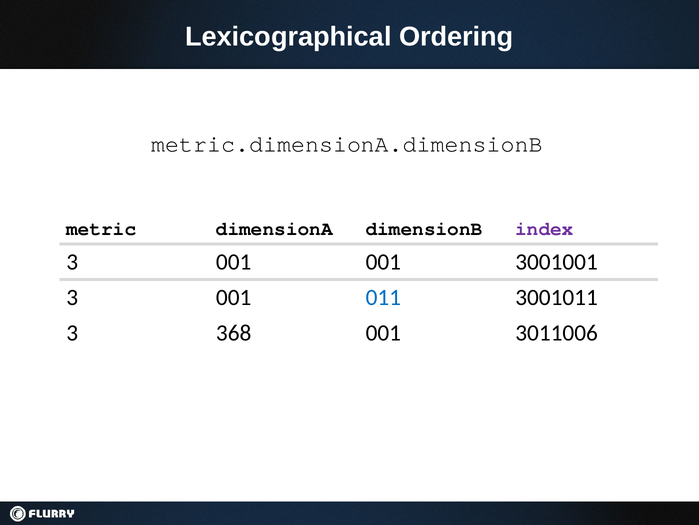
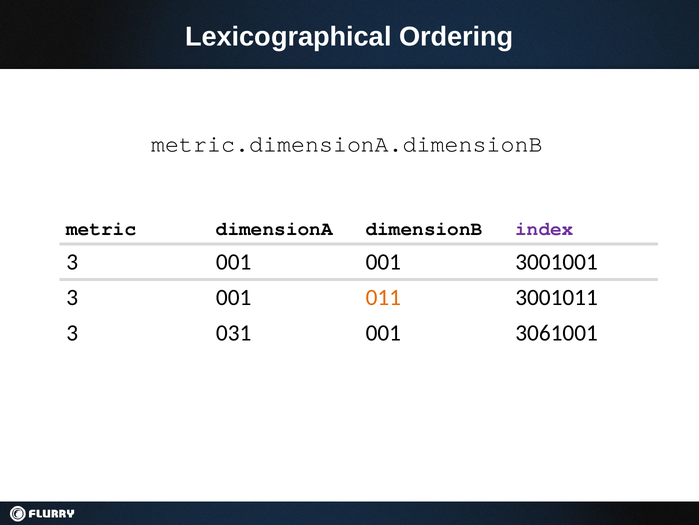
011 colour: blue -> orange
368: 368 -> 031
3011006: 3011006 -> 3061001
